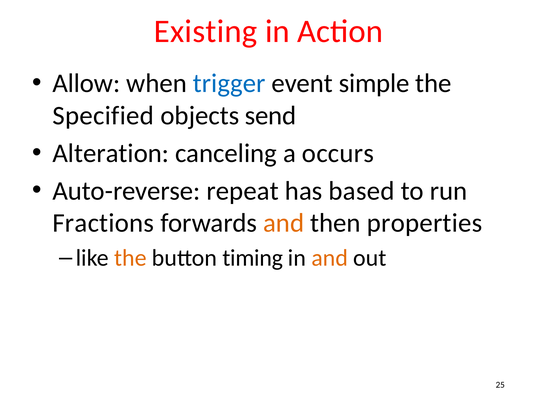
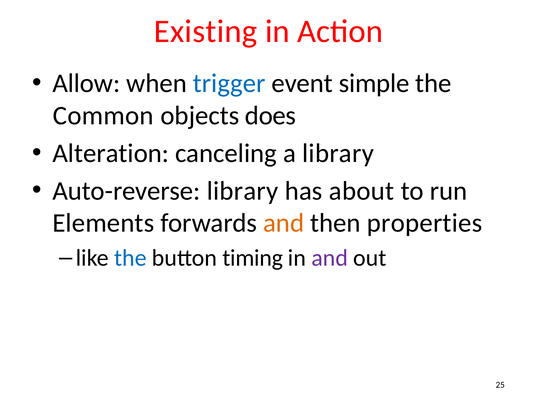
Specified: Specified -> Common
send: send -> does
a occurs: occurs -> library
Auto-reverse repeat: repeat -> library
based: based -> about
Fractions: Fractions -> Elements
the at (130, 258) colour: orange -> blue
and at (330, 258) colour: orange -> purple
